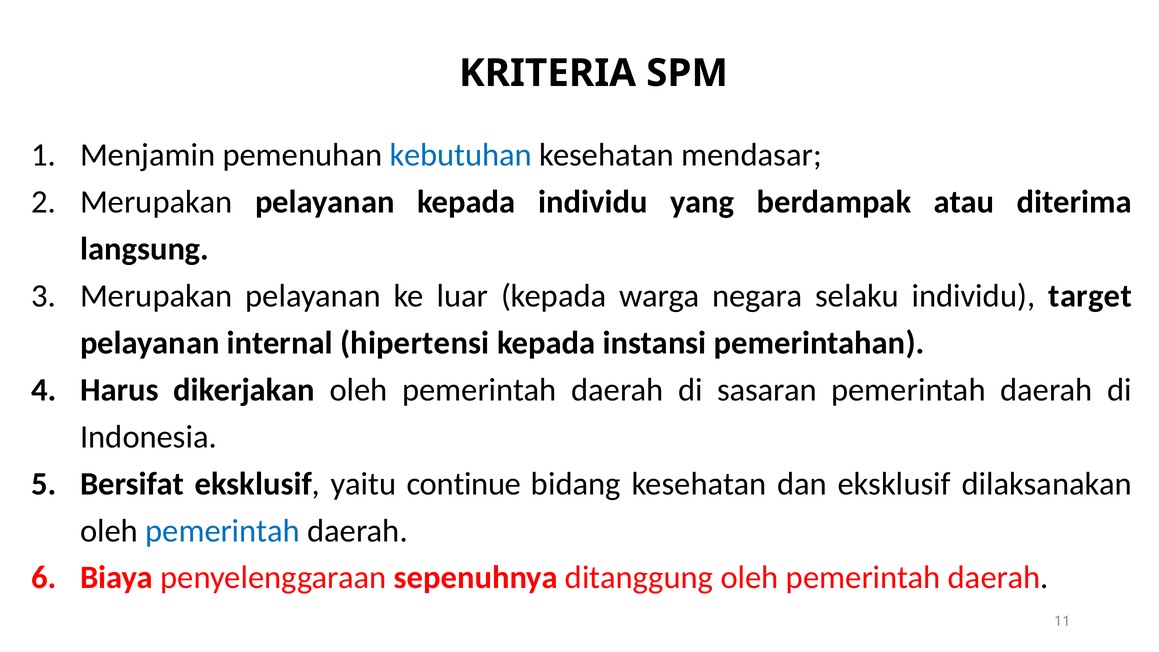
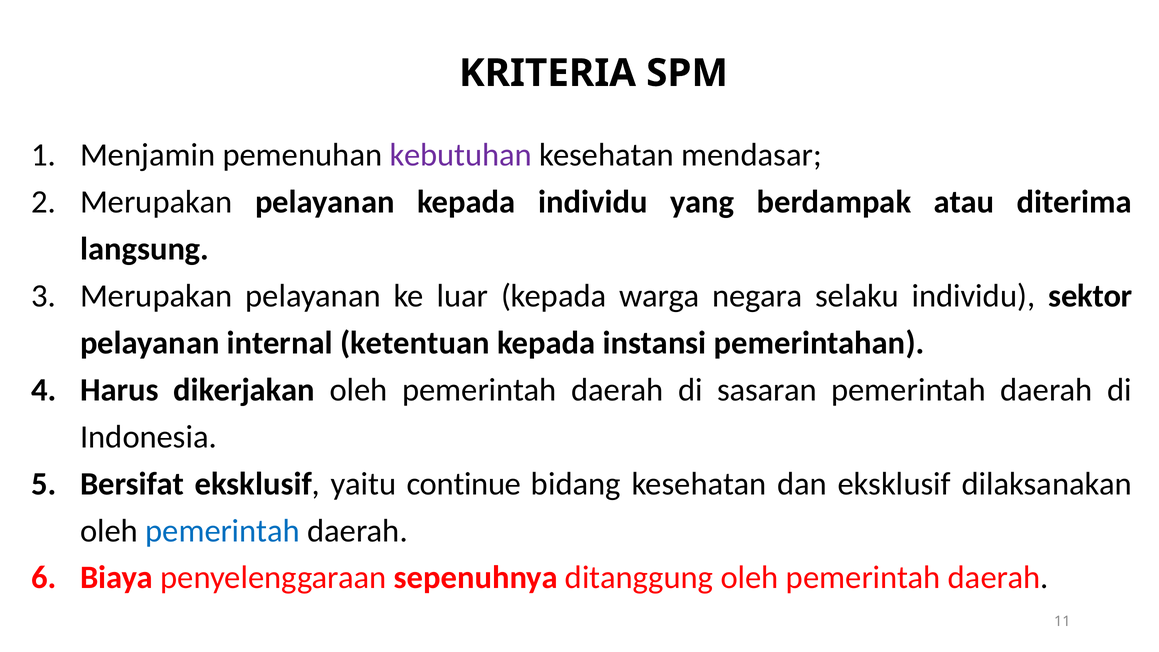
kebutuhan colour: blue -> purple
target: target -> sektor
hipertensi: hipertensi -> ketentuan
